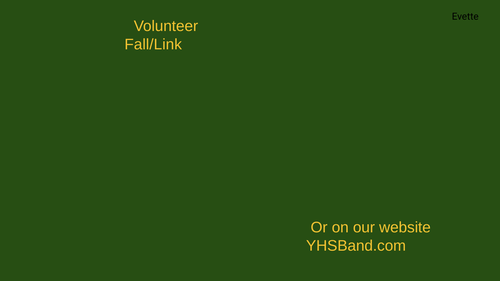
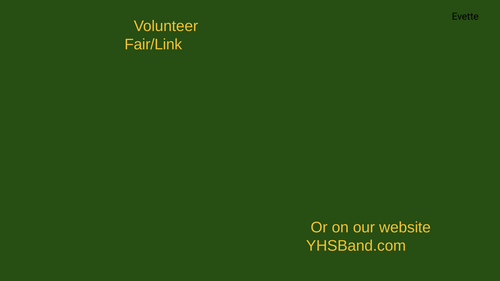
Fall/Link: Fall/Link -> Fair/Link
